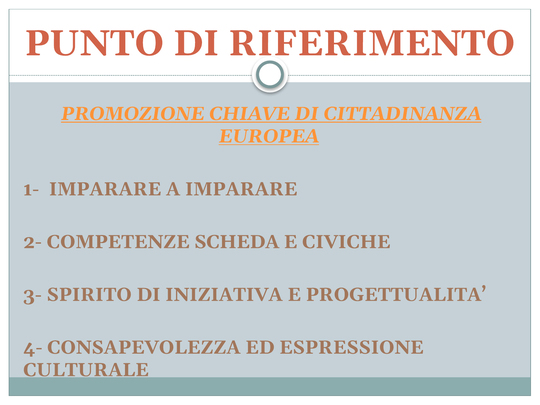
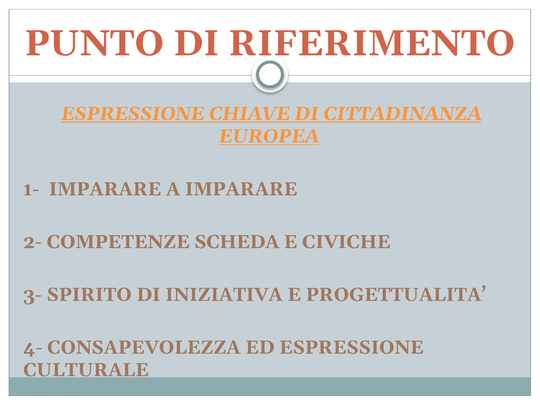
PROMOZIONE at (133, 114): PROMOZIONE -> ESPRESSIONE
